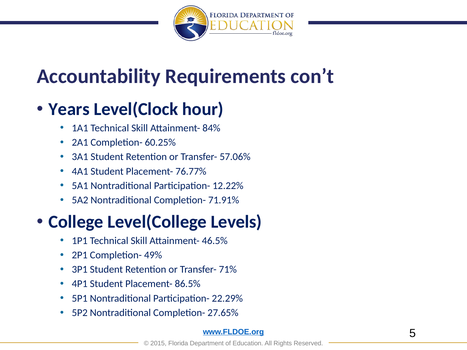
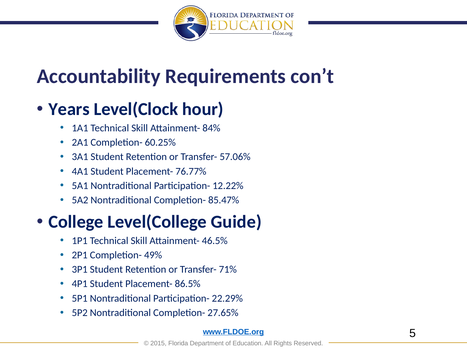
71.91%: 71.91% -> 85.47%
Levels: Levels -> Guide
